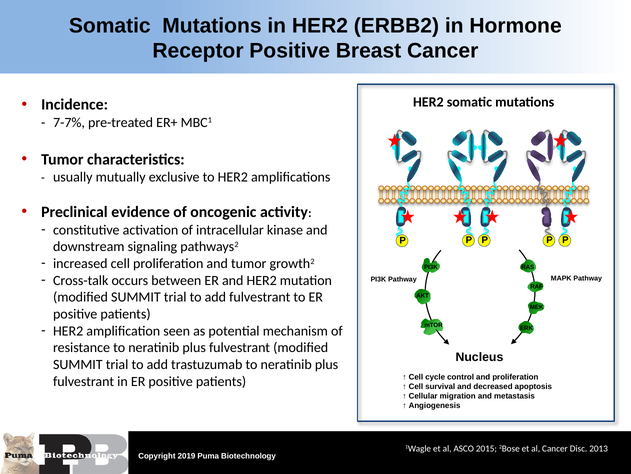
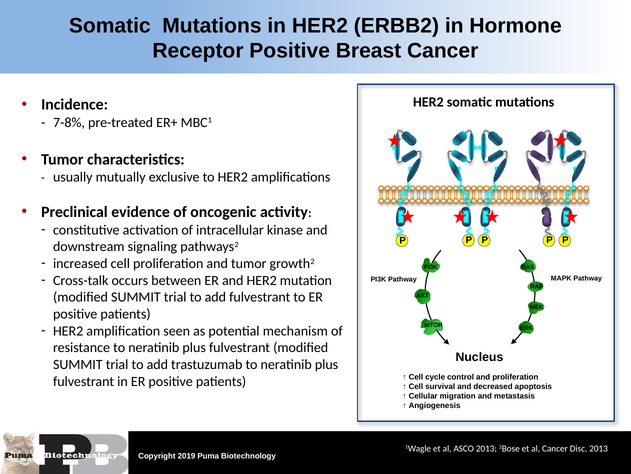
7-7%: 7-7% -> 7-8%
ASCO 2015: 2015 -> 2013
